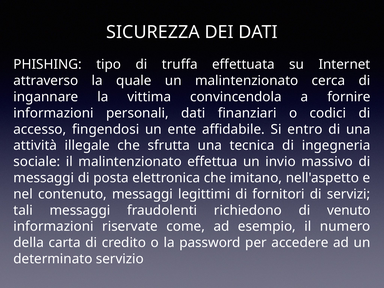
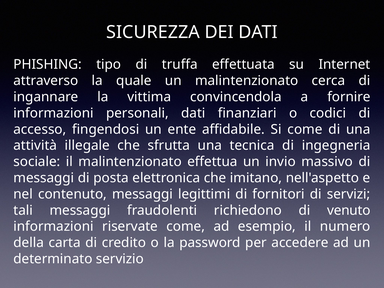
Si entro: entro -> come
